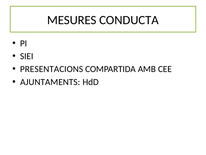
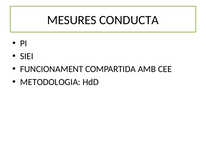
PRESENTACIONS: PRESENTACIONS -> FUNCIONAMENT
AJUNTAMENTS: AJUNTAMENTS -> METODOLOGIA
